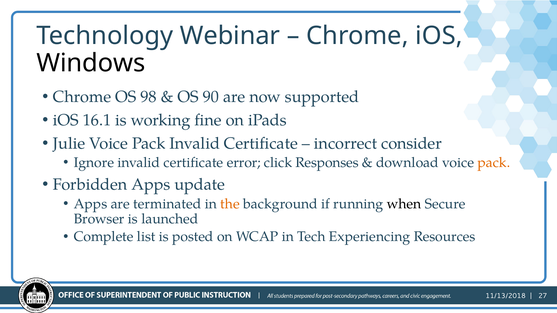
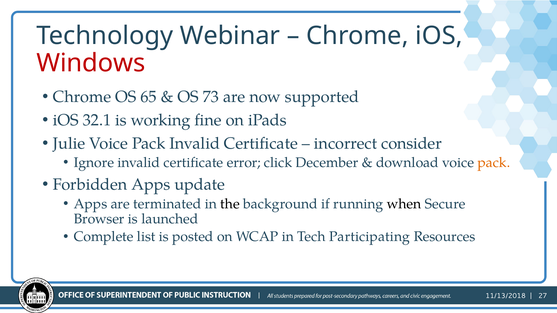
Windows colour: black -> red
98: 98 -> 65
90: 90 -> 73
16.1: 16.1 -> 32.1
Responses: Responses -> December
the colour: orange -> black
Experiencing: Experiencing -> Participating
